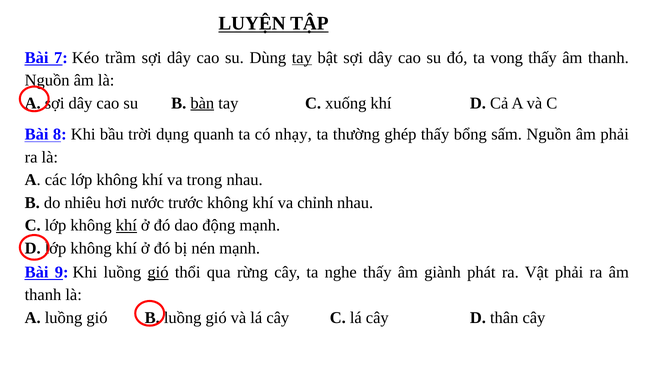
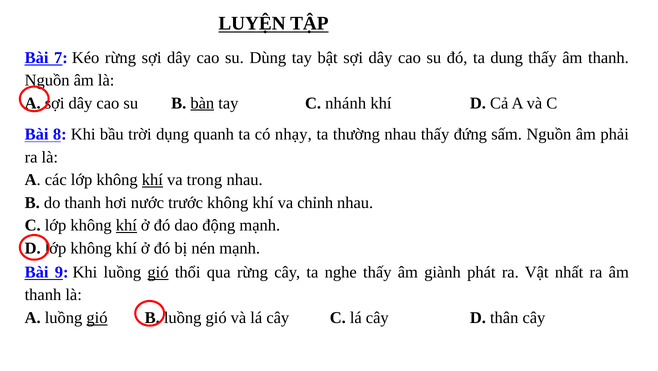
Kéo trầm: trầm -> rừng
tay at (302, 58) underline: present -> none
vong: vong -> dung
xuống: xuống -> nhánh
thường ghép: ghép -> nhau
bổng: bổng -> đứng
khí at (152, 180) underline: none -> present
do nhiêu: nhiêu -> thanh
Vật phải: phải -> nhất
gió at (97, 318) underline: none -> present
